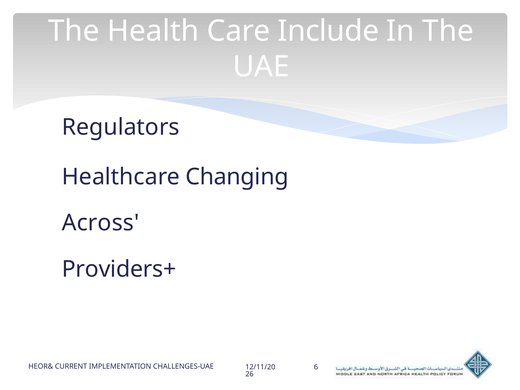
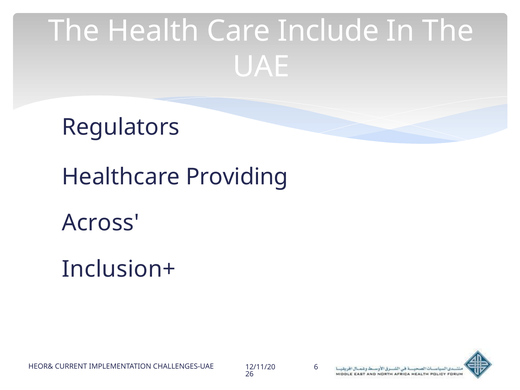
Changing: Changing -> Providing
Providers+: Providers+ -> Inclusion+
